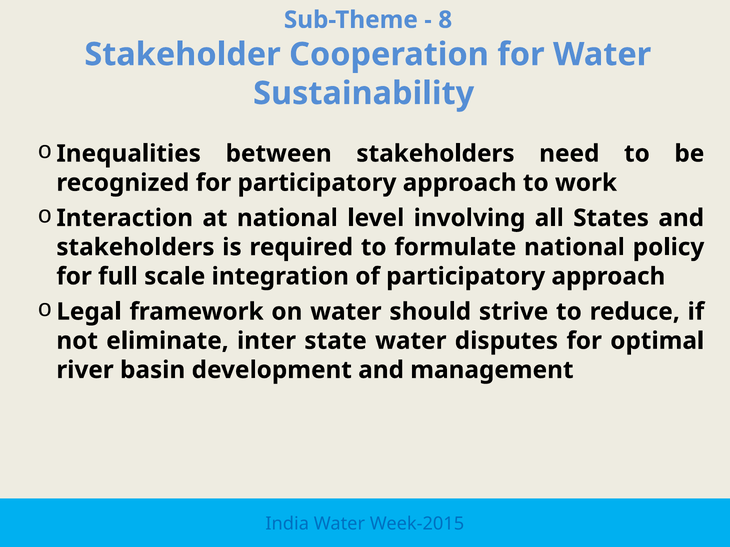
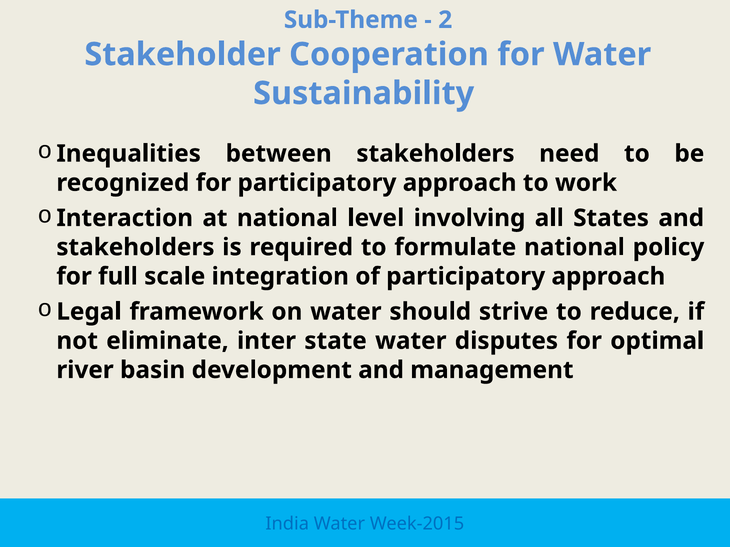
8: 8 -> 2
